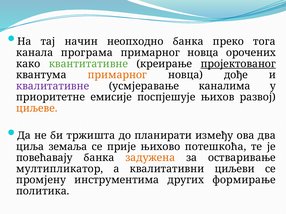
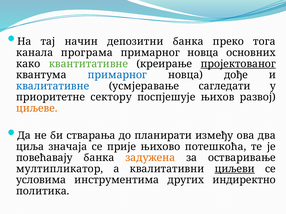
неопходно: неопходно -> депозитни
орочених: орочених -> основних
примарног at (117, 75) colour: orange -> blue
квалитативне colour: purple -> blue
каналима: каналима -> сагледати
емисије: емисије -> сектору
тржишта: тржишта -> стварања
земаља: земаља -> значаја
циљеви underline: none -> present
промјену: промјену -> условима
формирање: формирање -> индиректно
